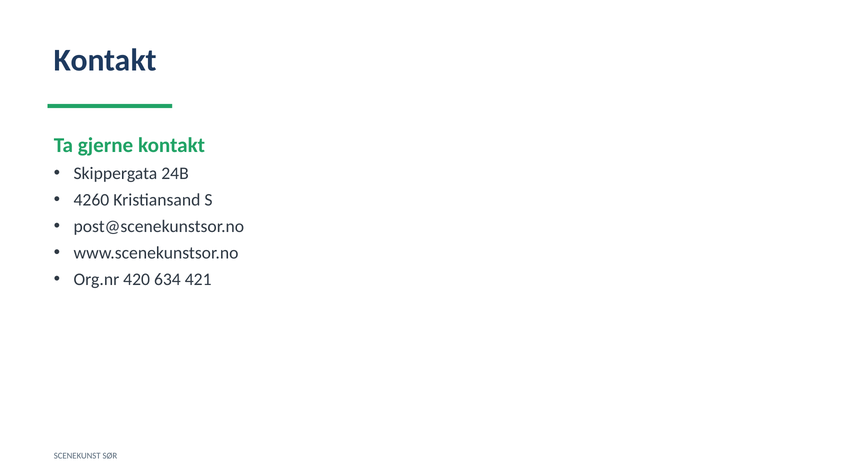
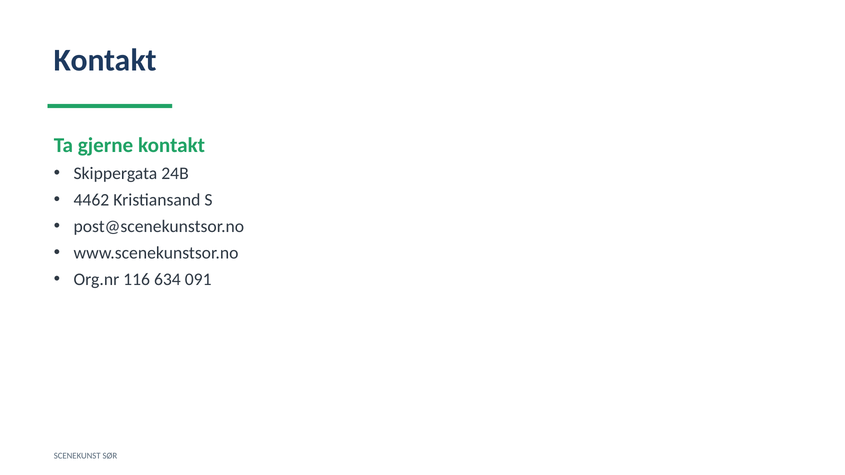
4260: 4260 -> 4462
420: 420 -> 116
421: 421 -> 091
